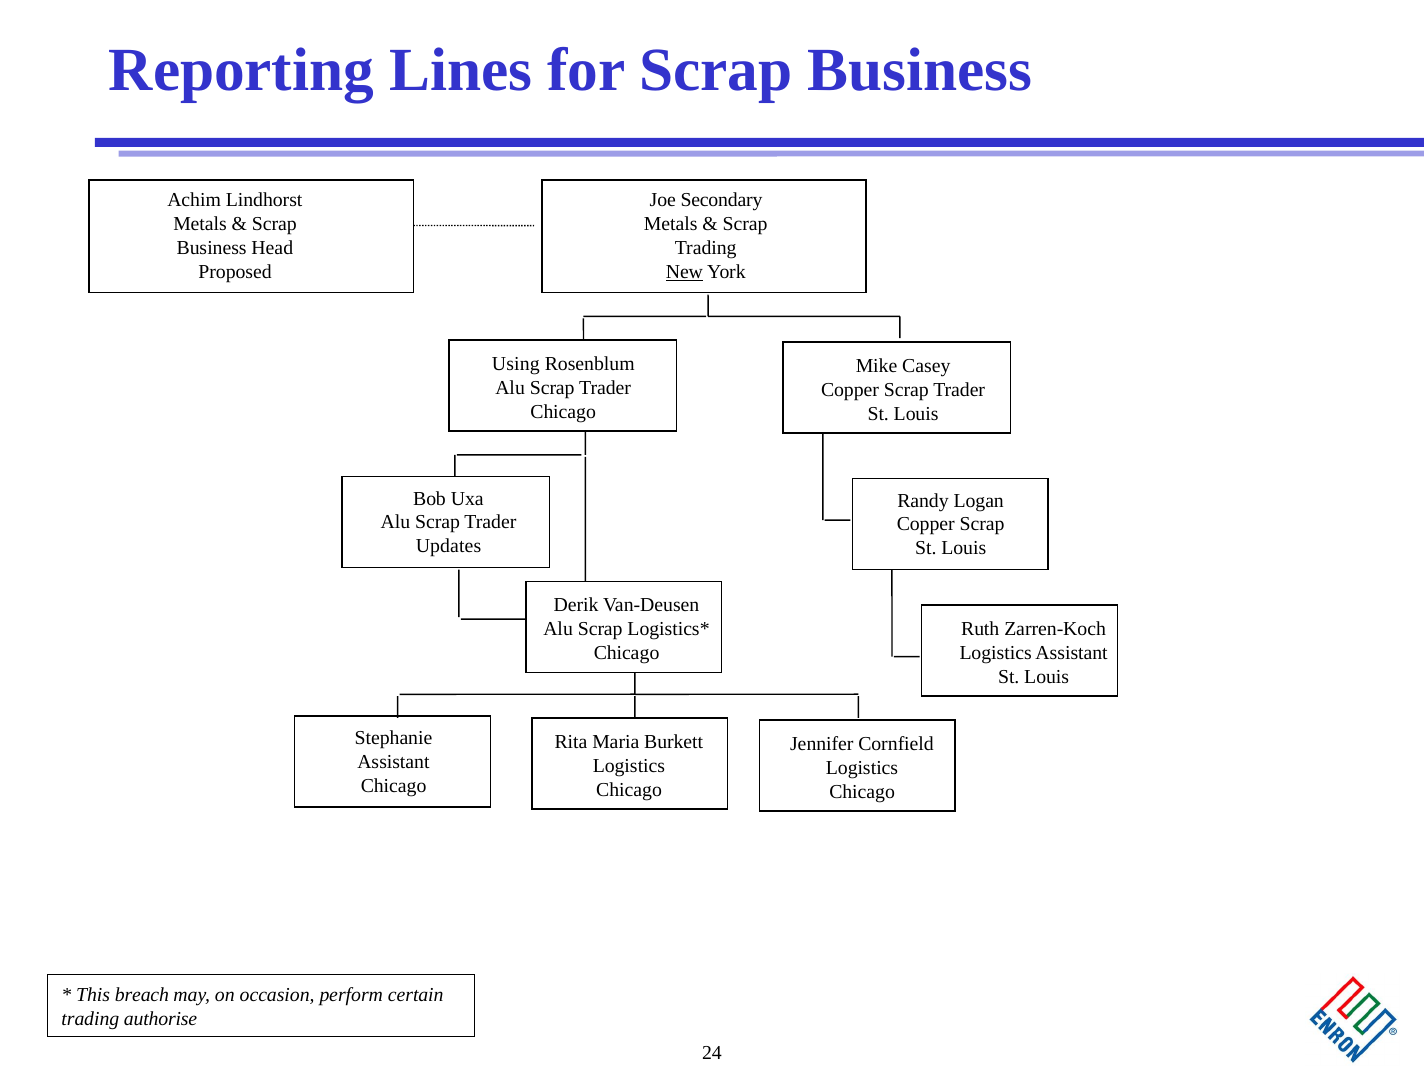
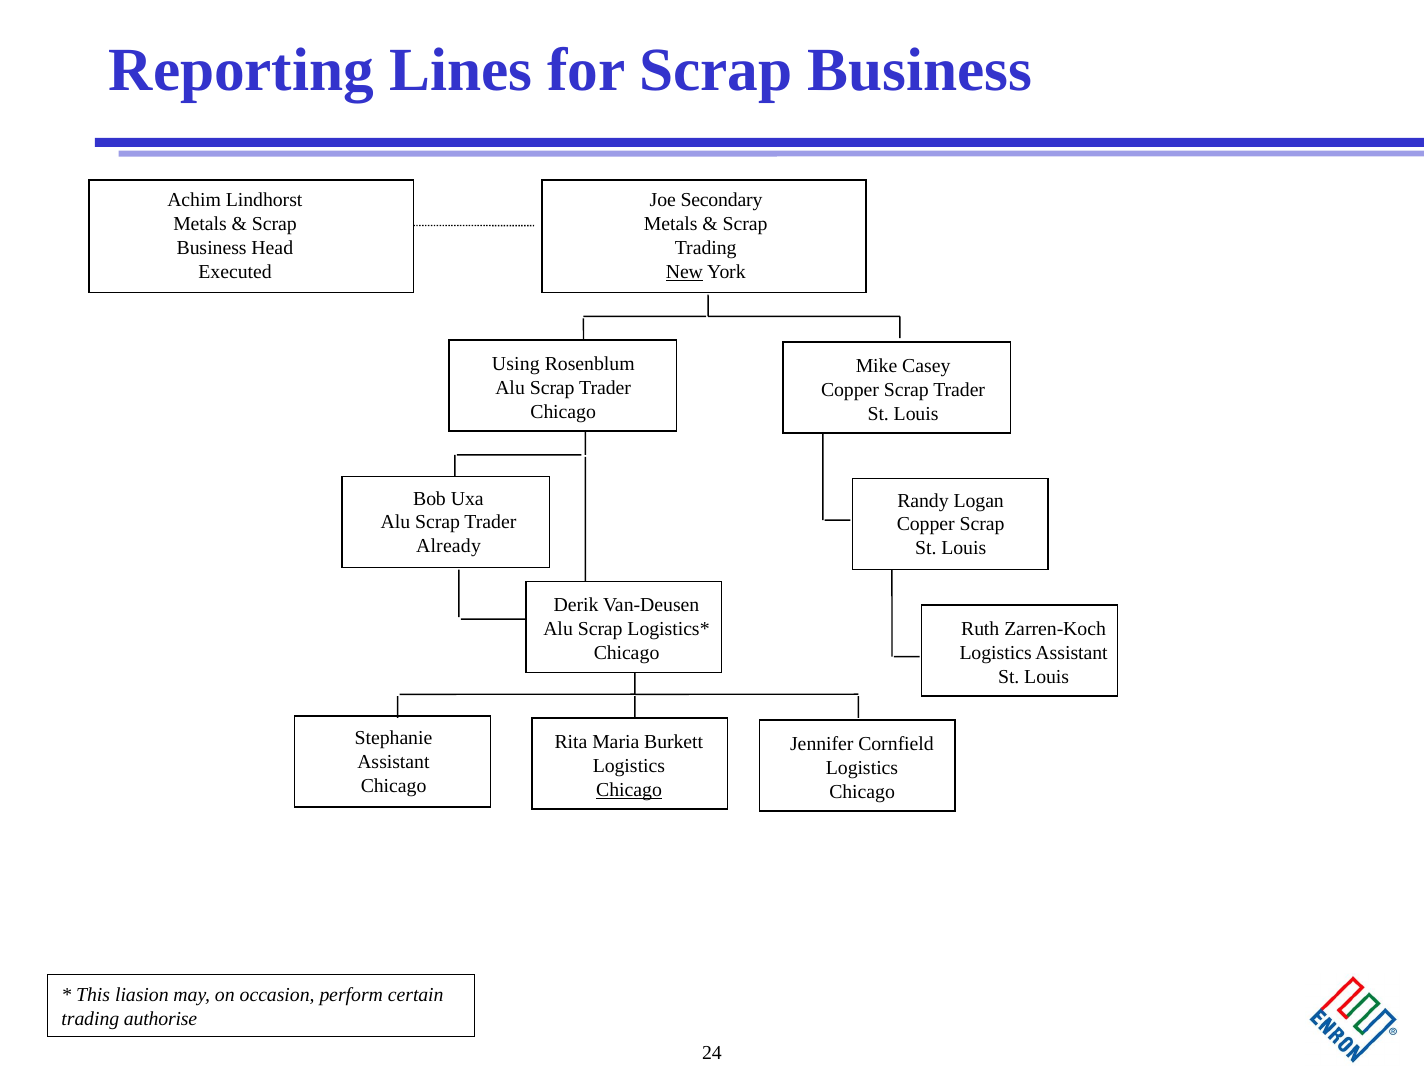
Proposed: Proposed -> Executed
Updates: Updates -> Already
Chicago at (629, 790) underline: none -> present
breach: breach -> liasion
